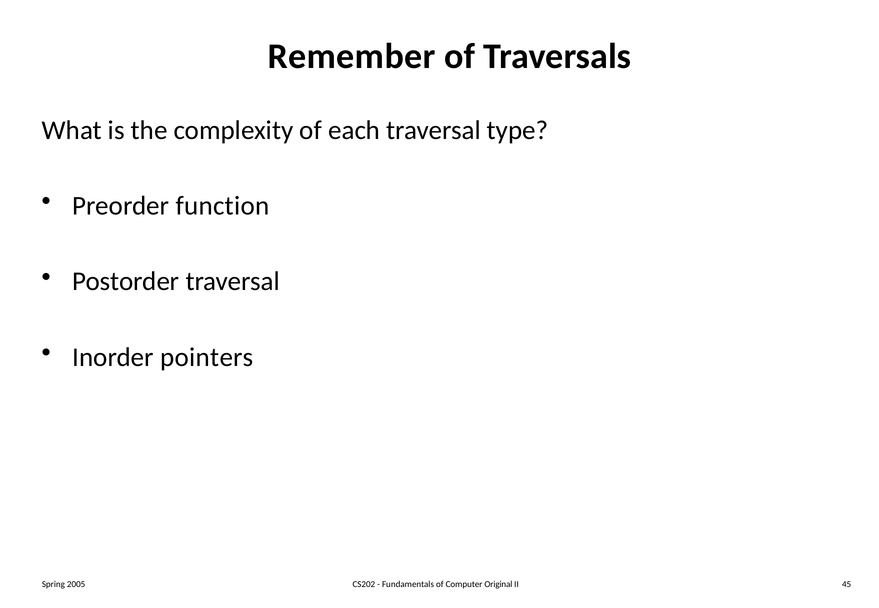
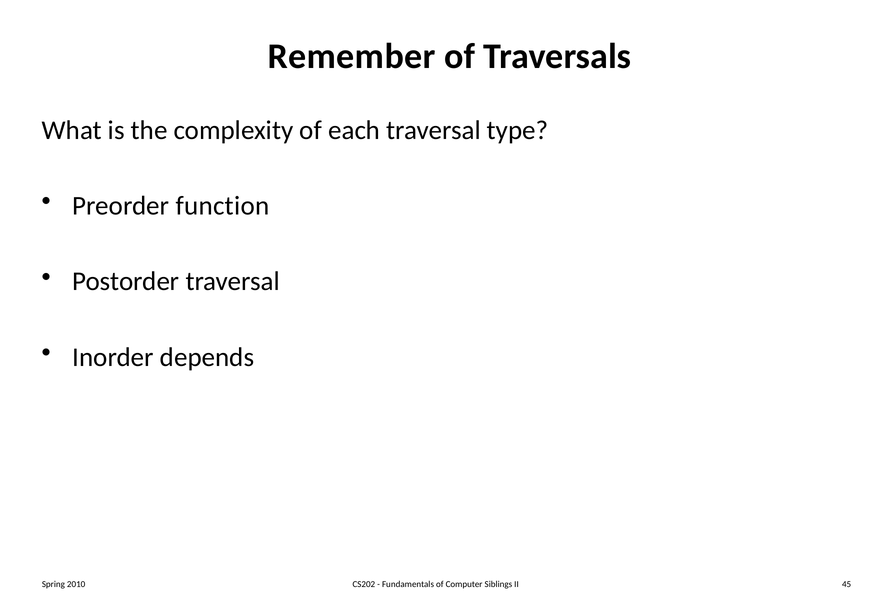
pointers: pointers -> depends
2005: 2005 -> 2010
Original: Original -> Siblings
